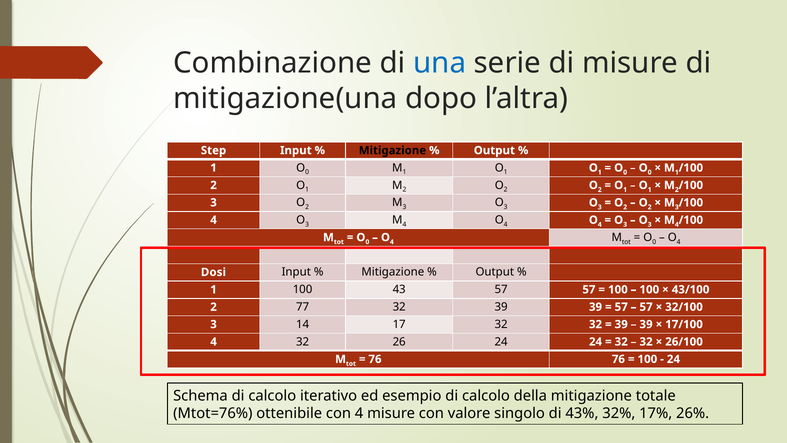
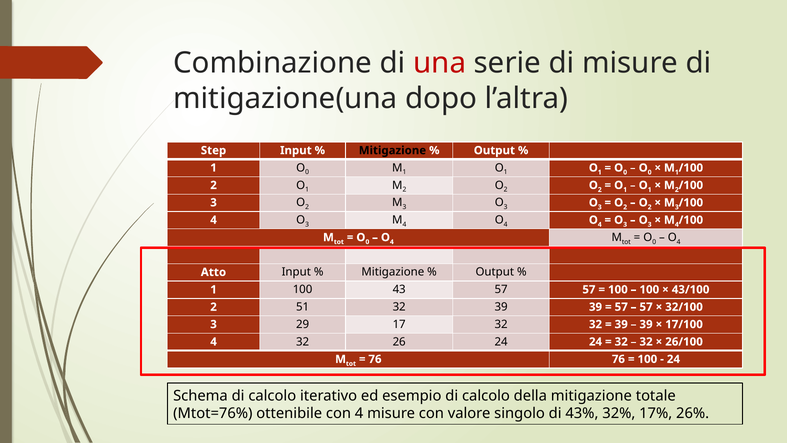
una colour: blue -> red
Dosi: Dosi -> Atto
77: 77 -> 51
14: 14 -> 29
